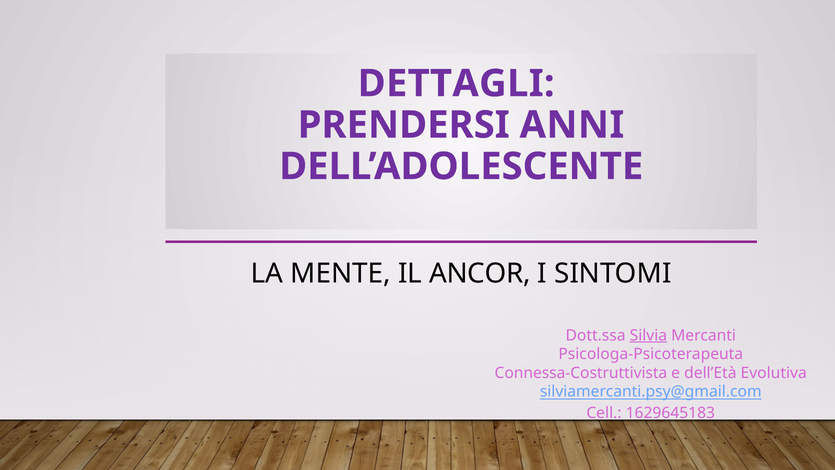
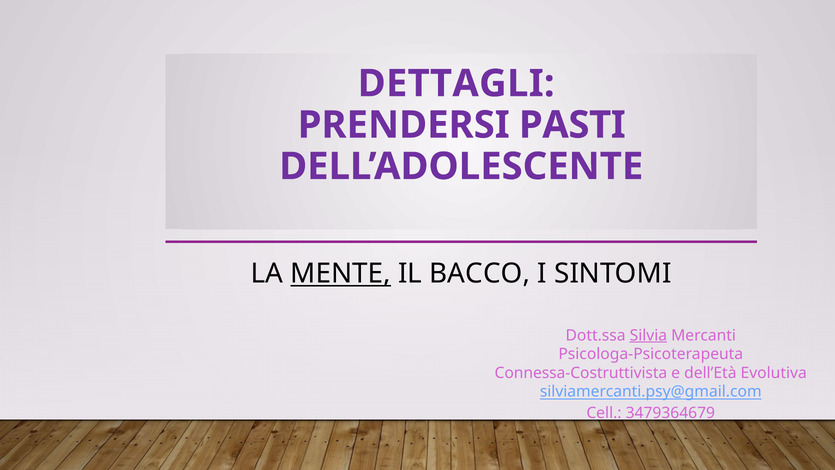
ANNI: ANNI -> PASTI
MENTE underline: none -> present
ANCOR: ANCOR -> BACCO
1629645183: 1629645183 -> 3479364679
